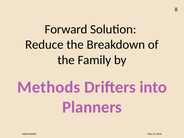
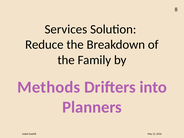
Forward: Forward -> Services
